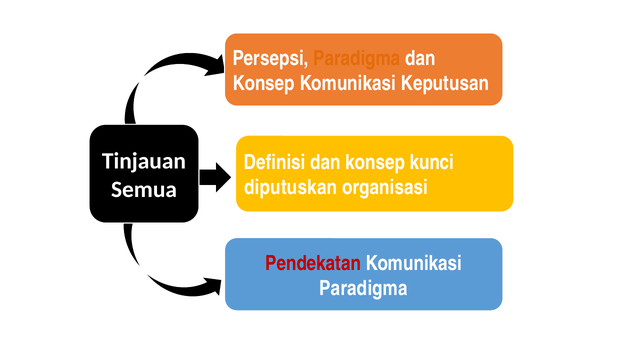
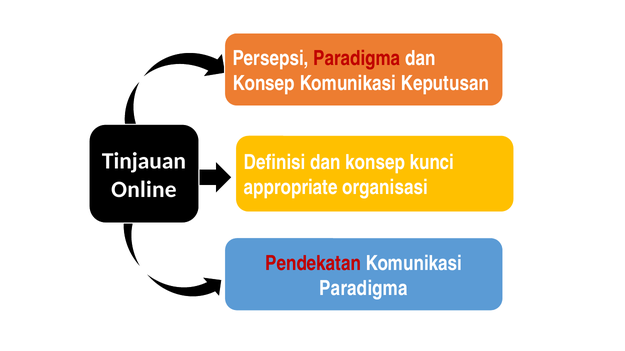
Paradigma at (357, 59) colour: orange -> red
Semua: Semua -> Online
diputuskan: diputuskan -> appropriate
